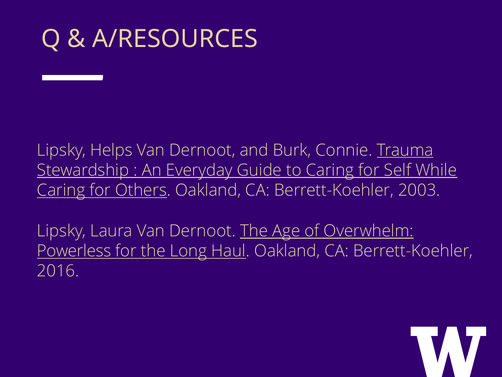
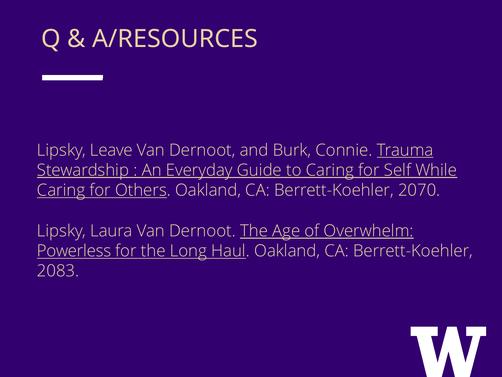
Helps: Helps -> Leave
2003: 2003 -> 2070
2016: 2016 -> 2083
